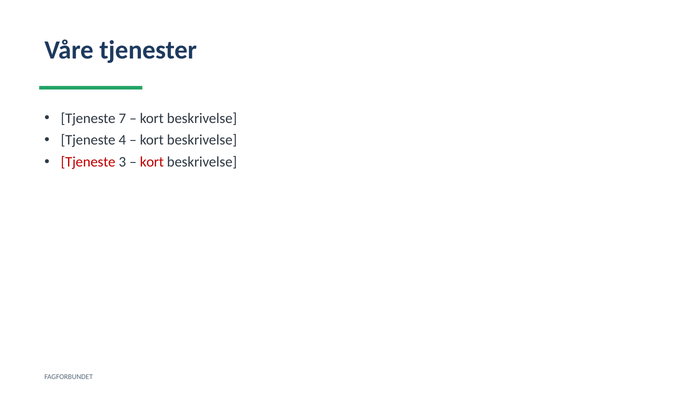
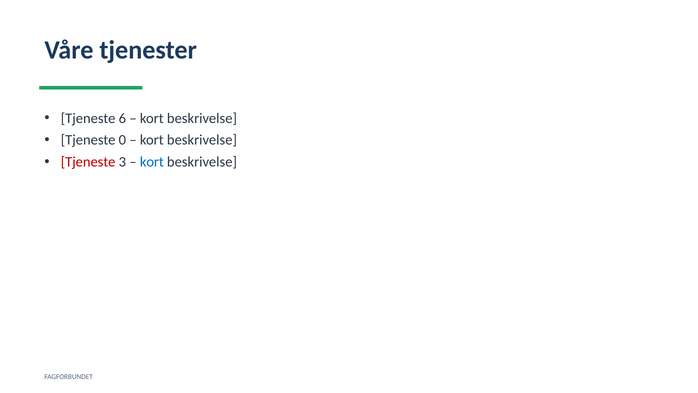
7: 7 -> 6
4: 4 -> 0
kort at (152, 162) colour: red -> blue
